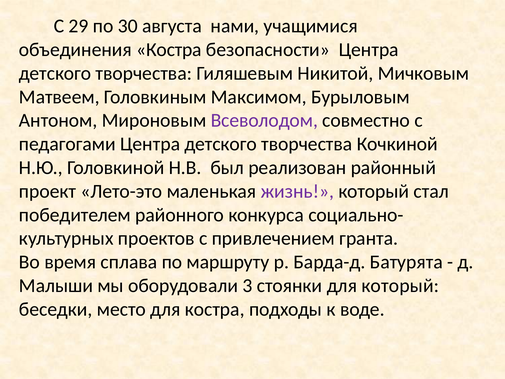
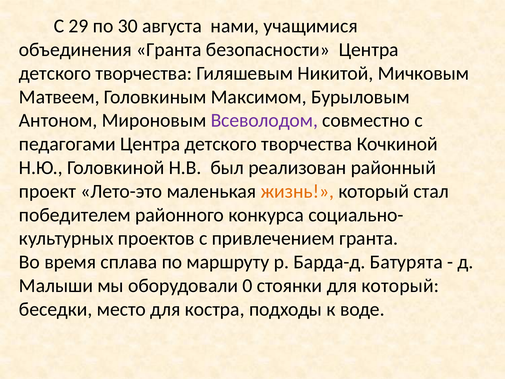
объединения Костра: Костра -> Гранта
жизнь colour: purple -> orange
3: 3 -> 0
